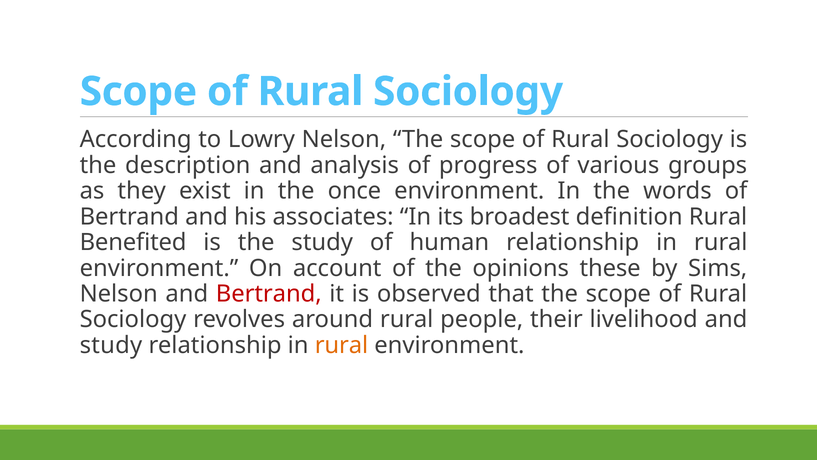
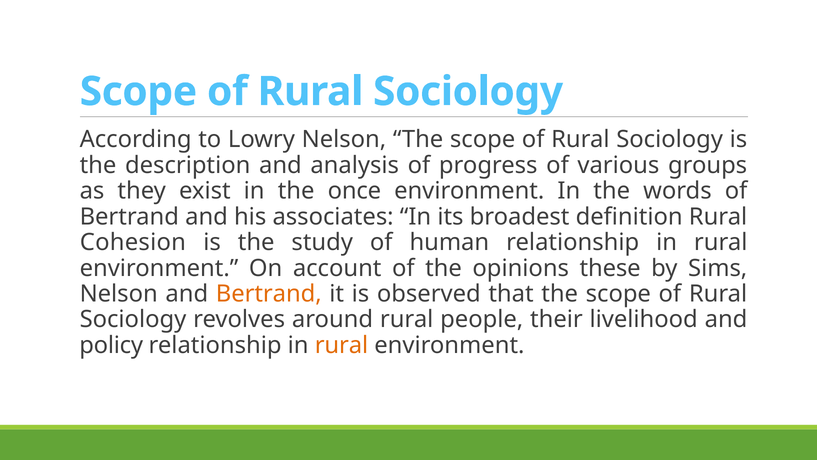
Benefited: Benefited -> Cohesion
Bertrand at (269, 294) colour: red -> orange
study at (111, 345): study -> policy
